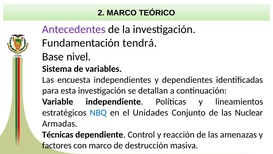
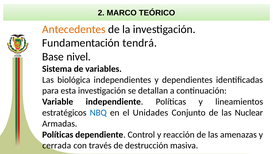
Antecedentes colour: purple -> orange
encuesta: encuesta -> biológica
Técnicas at (58, 134): Técnicas -> Políticas
factores: factores -> cerrada
con marco: marco -> través
